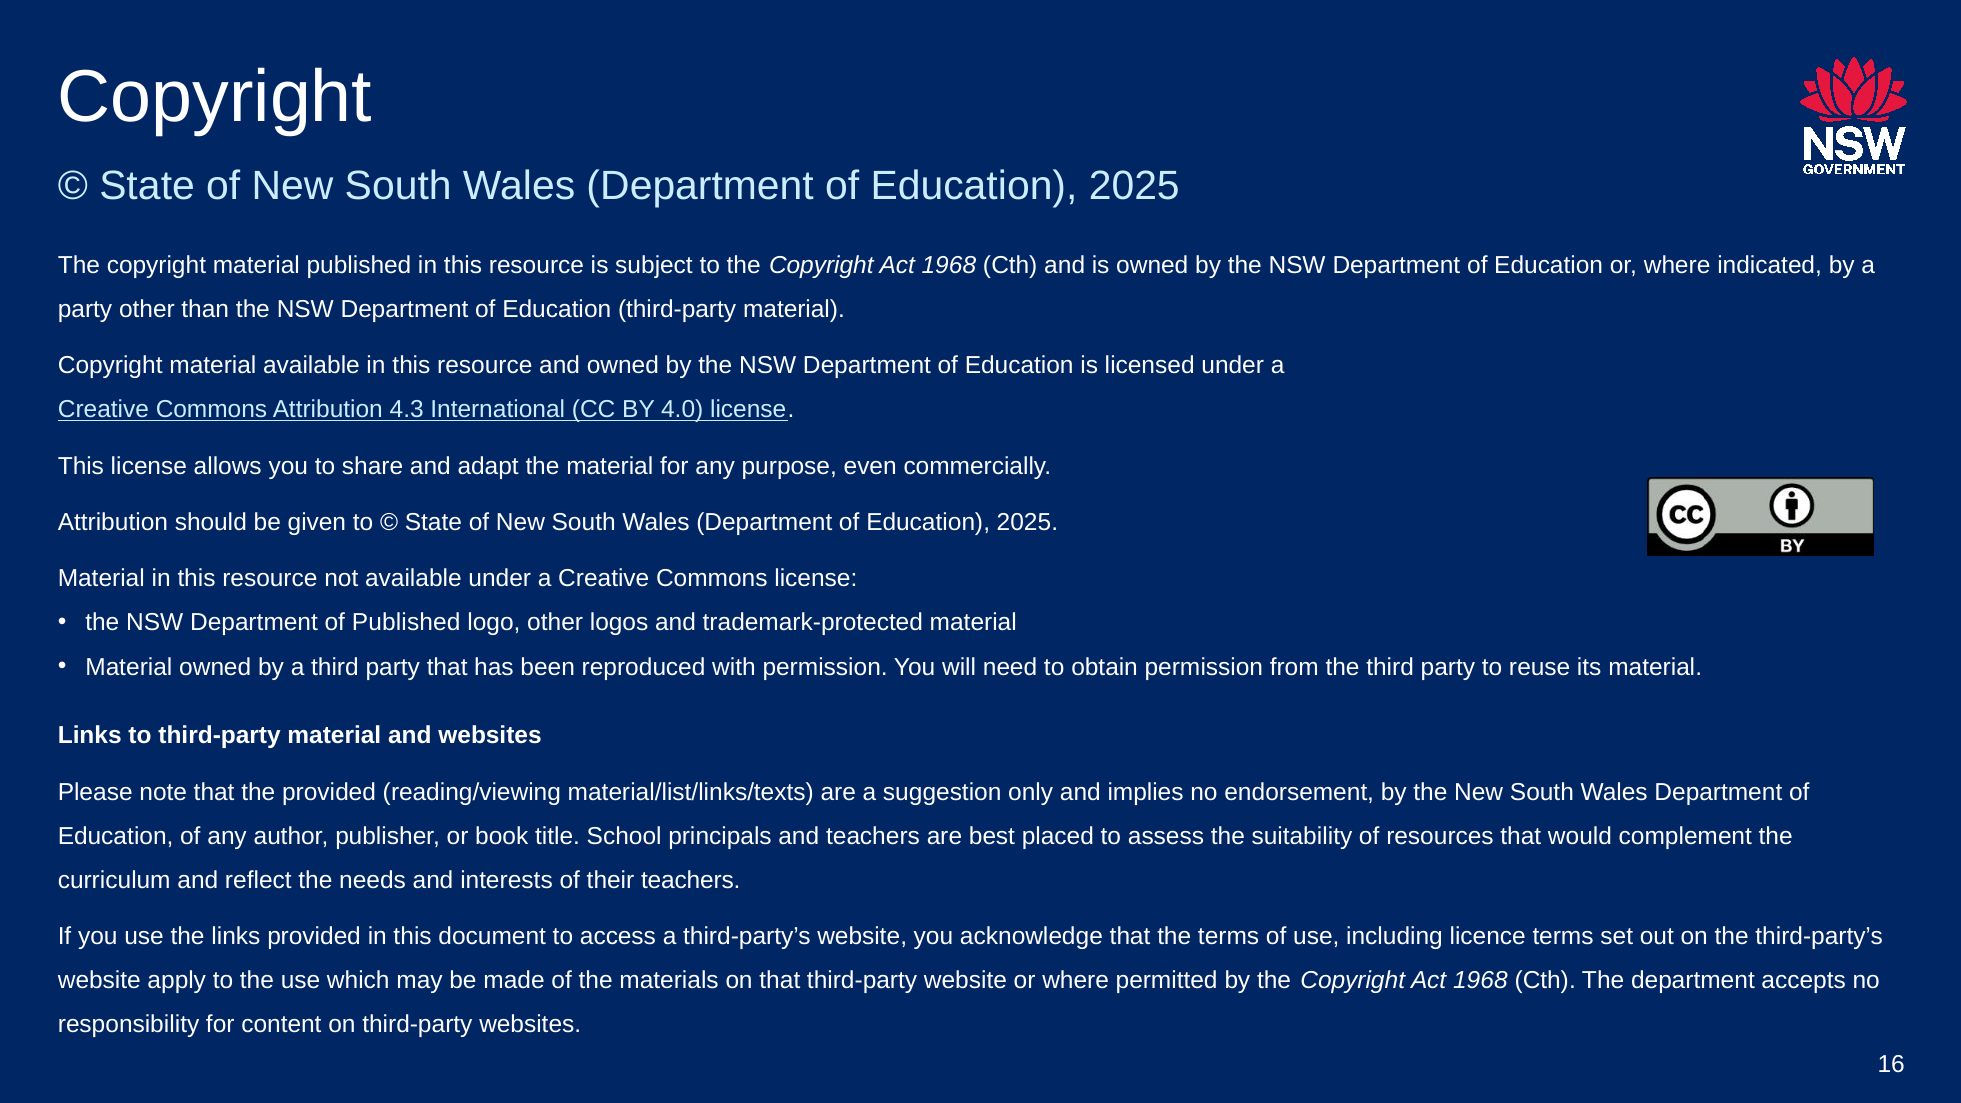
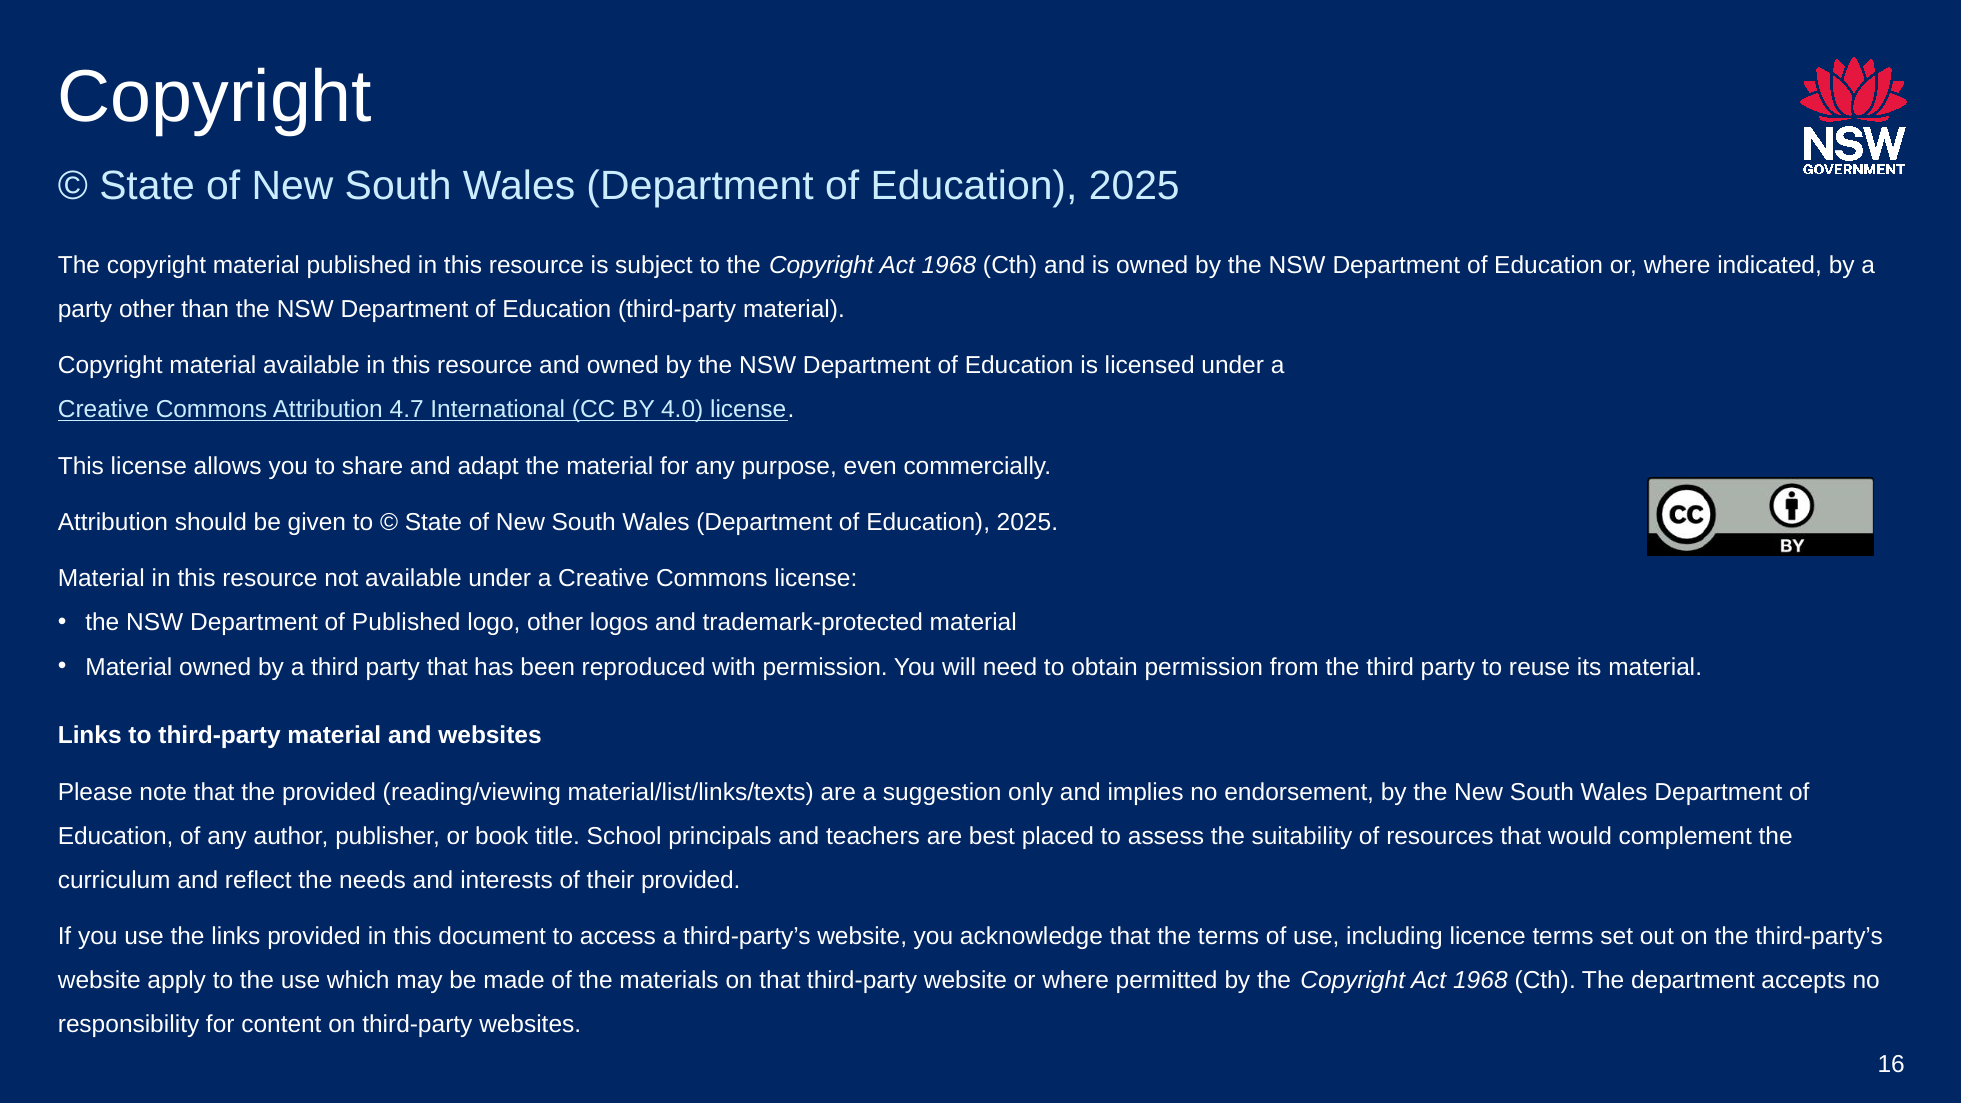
4.3: 4.3 -> 4.7
their teachers: teachers -> provided
